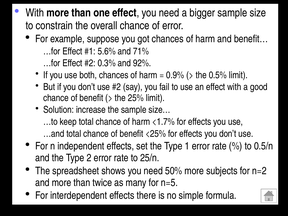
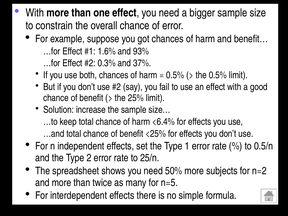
5.6%: 5.6% -> 1.6%
71%: 71% -> 93%
92%: 92% -> 37%
0.9% at (175, 75): 0.9% -> 0.5%
<1.7%: <1.7% -> <6.4%
